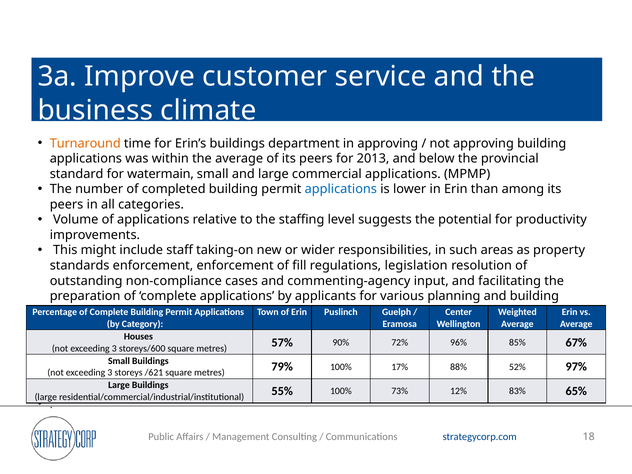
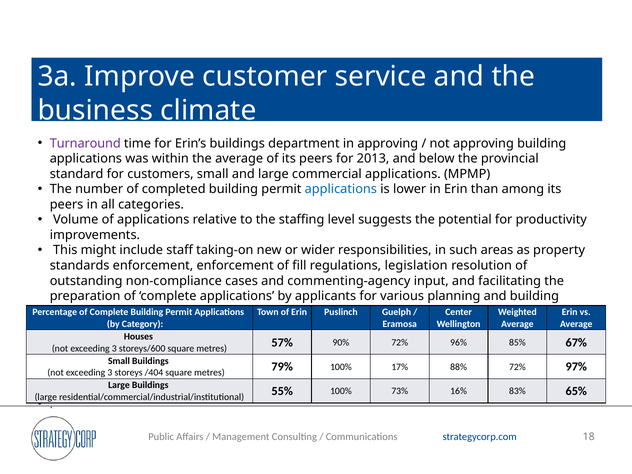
Turnaround colour: orange -> purple
watermain: watermain -> customers
/621: /621 -> /404
88% 52%: 52% -> 72%
12%: 12% -> 16%
